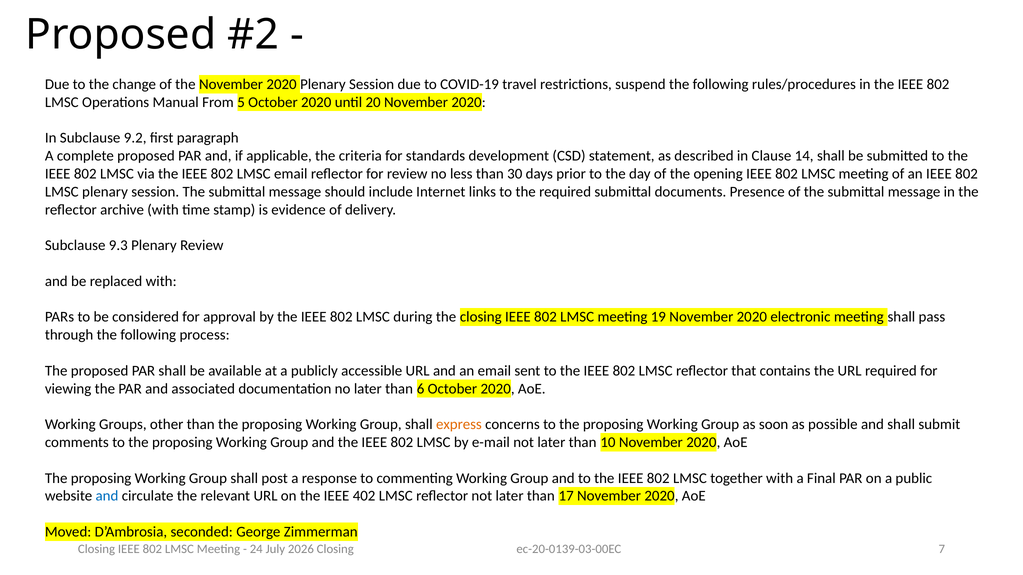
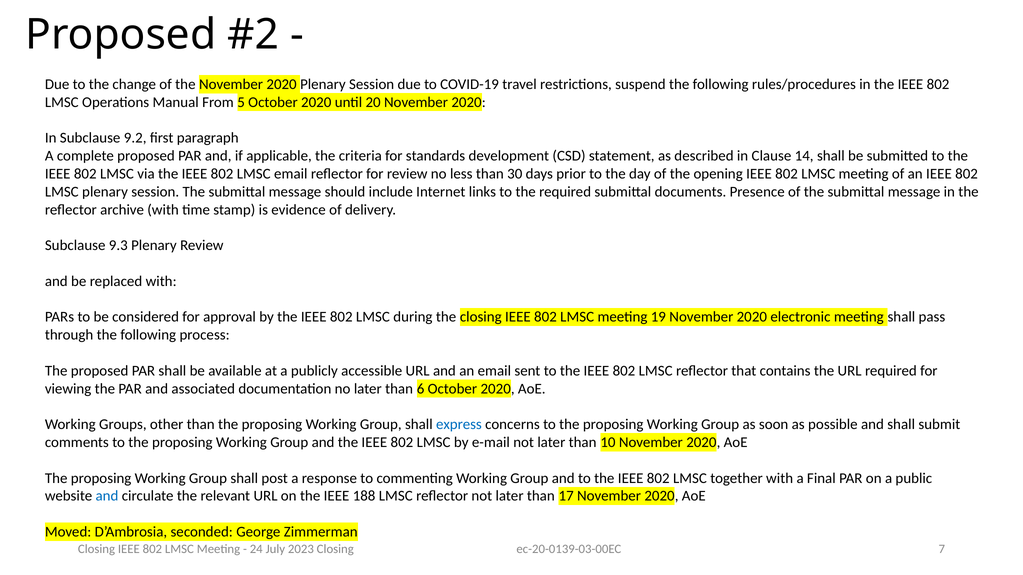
express colour: orange -> blue
402: 402 -> 188
2026: 2026 -> 2023
